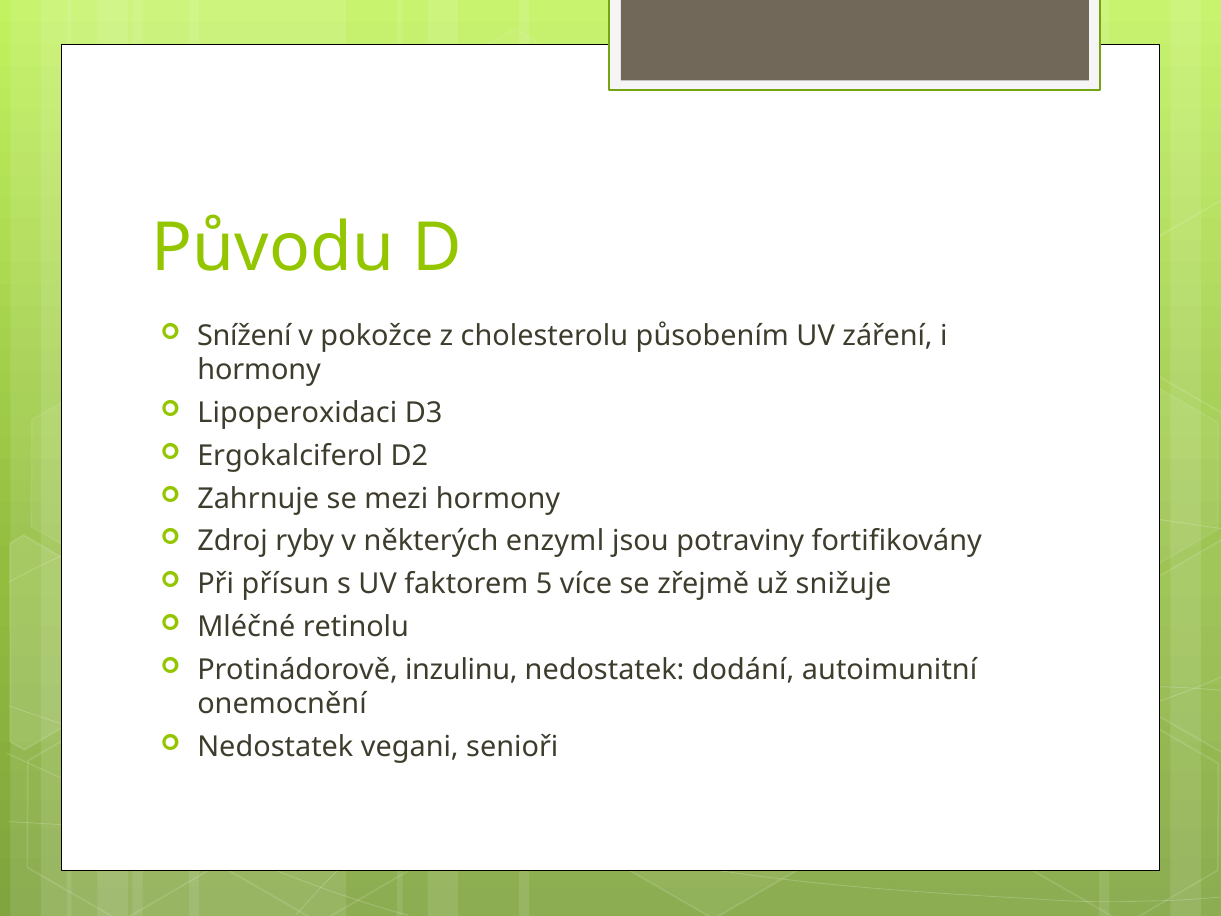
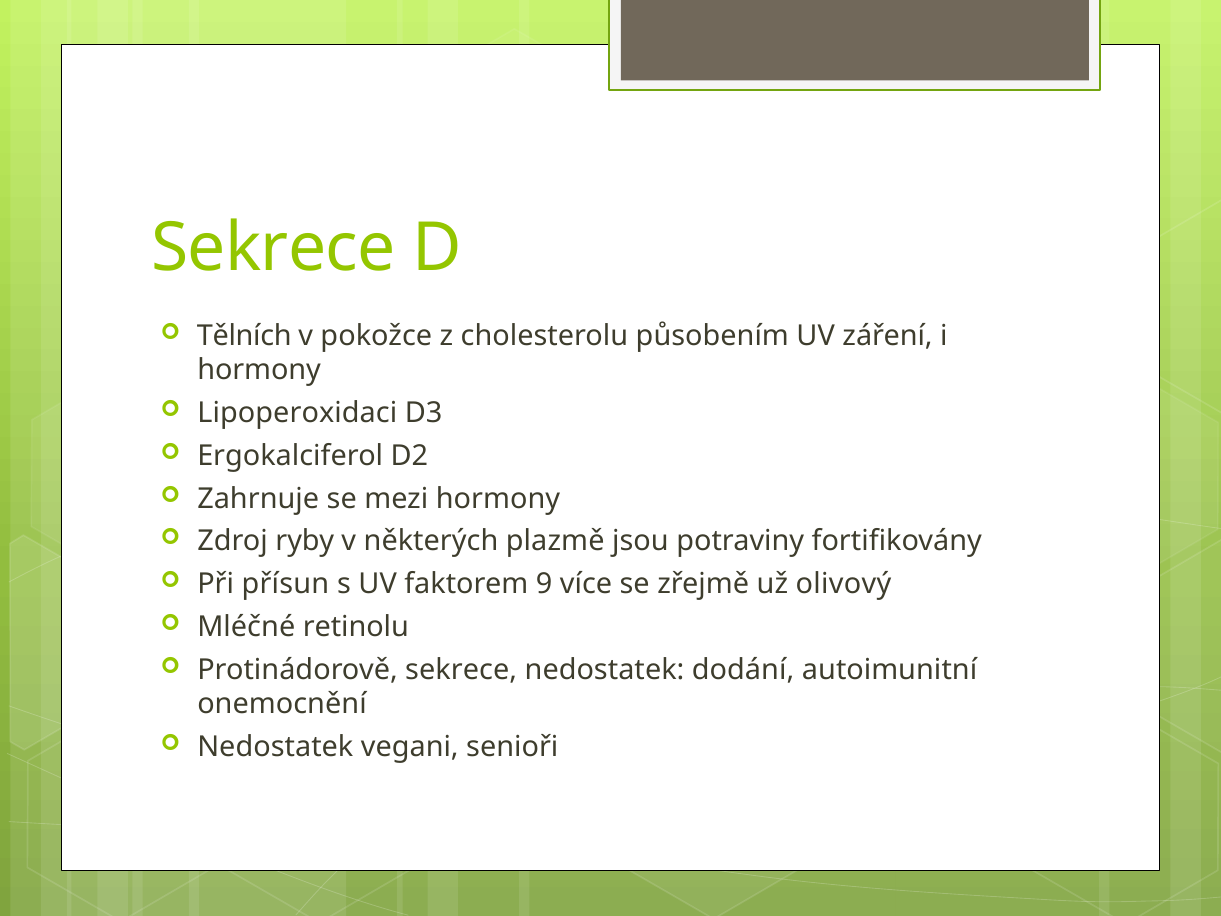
Původu at (273, 248): Původu -> Sekrece
Snížení: Snížení -> Tělních
enzyml: enzyml -> plazmě
5: 5 -> 9
snižuje: snižuje -> olivový
Protinádorově inzulinu: inzulinu -> sekrece
